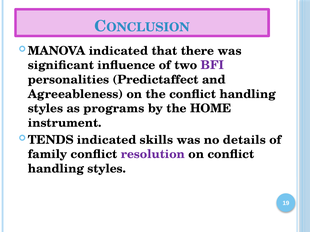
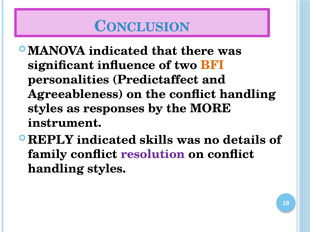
BFI colour: purple -> orange
programs: programs -> responses
HOME: HOME -> MORE
TENDS: TENDS -> REPLY
